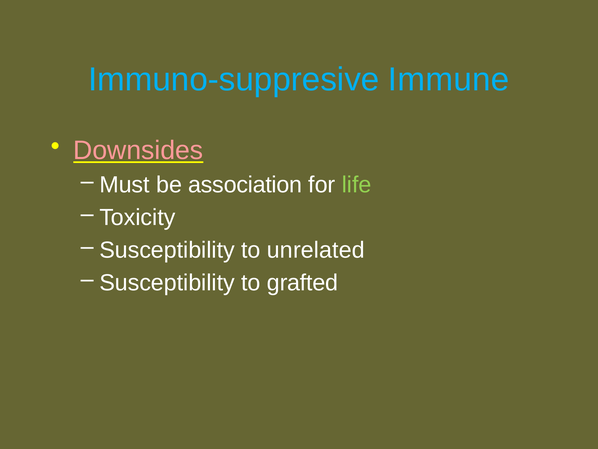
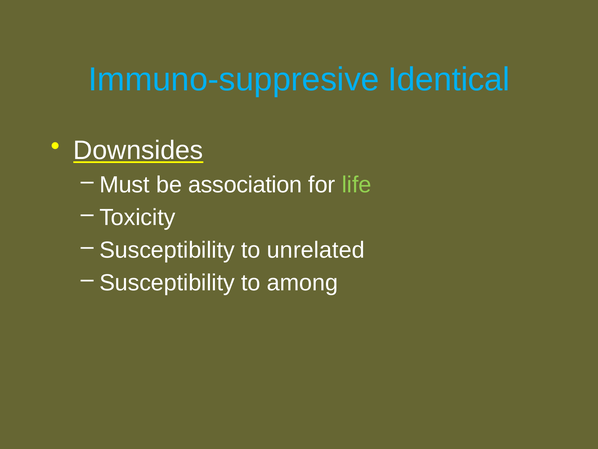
Immune: Immune -> Identical
Downsides colour: pink -> white
grafted: grafted -> among
